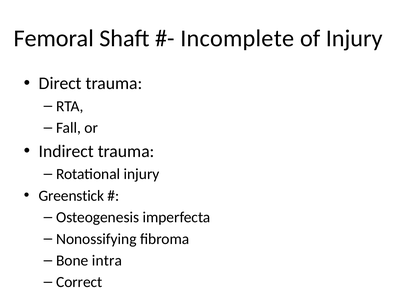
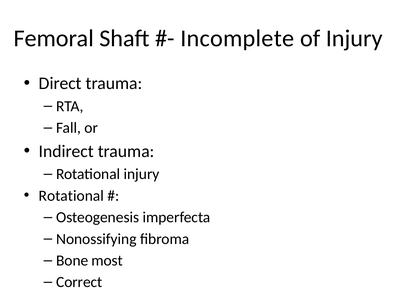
Greenstick at (71, 196): Greenstick -> Rotational
intra: intra -> most
